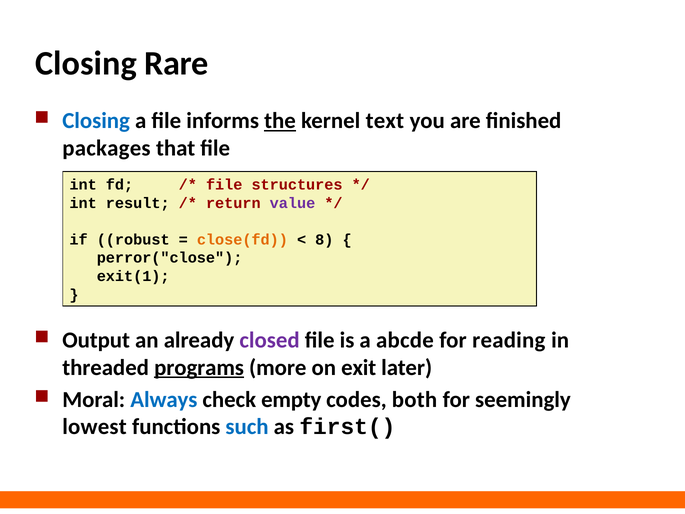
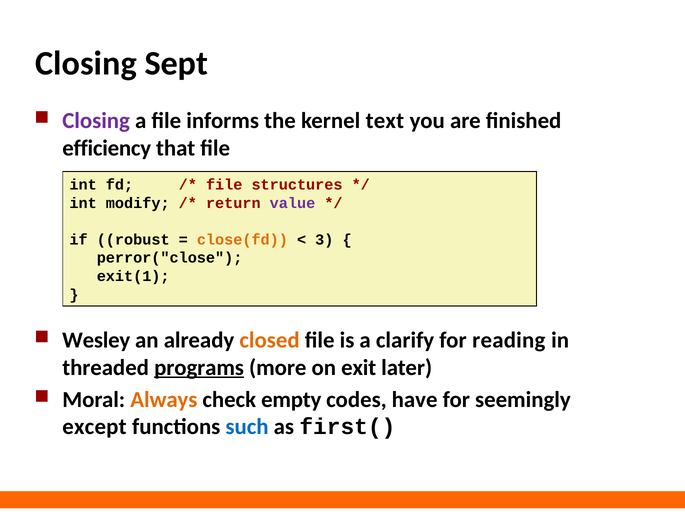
Rare: Rare -> Sept
Closing at (96, 121) colour: blue -> purple
the underline: present -> none
packages: packages -> efficiency
result: result -> modify
8: 8 -> 3
Output: Output -> Wesley
closed colour: purple -> orange
abcde: abcde -> clarify
Always colour: blue -> orange
both: both -> have
lowest: lowest -> except
